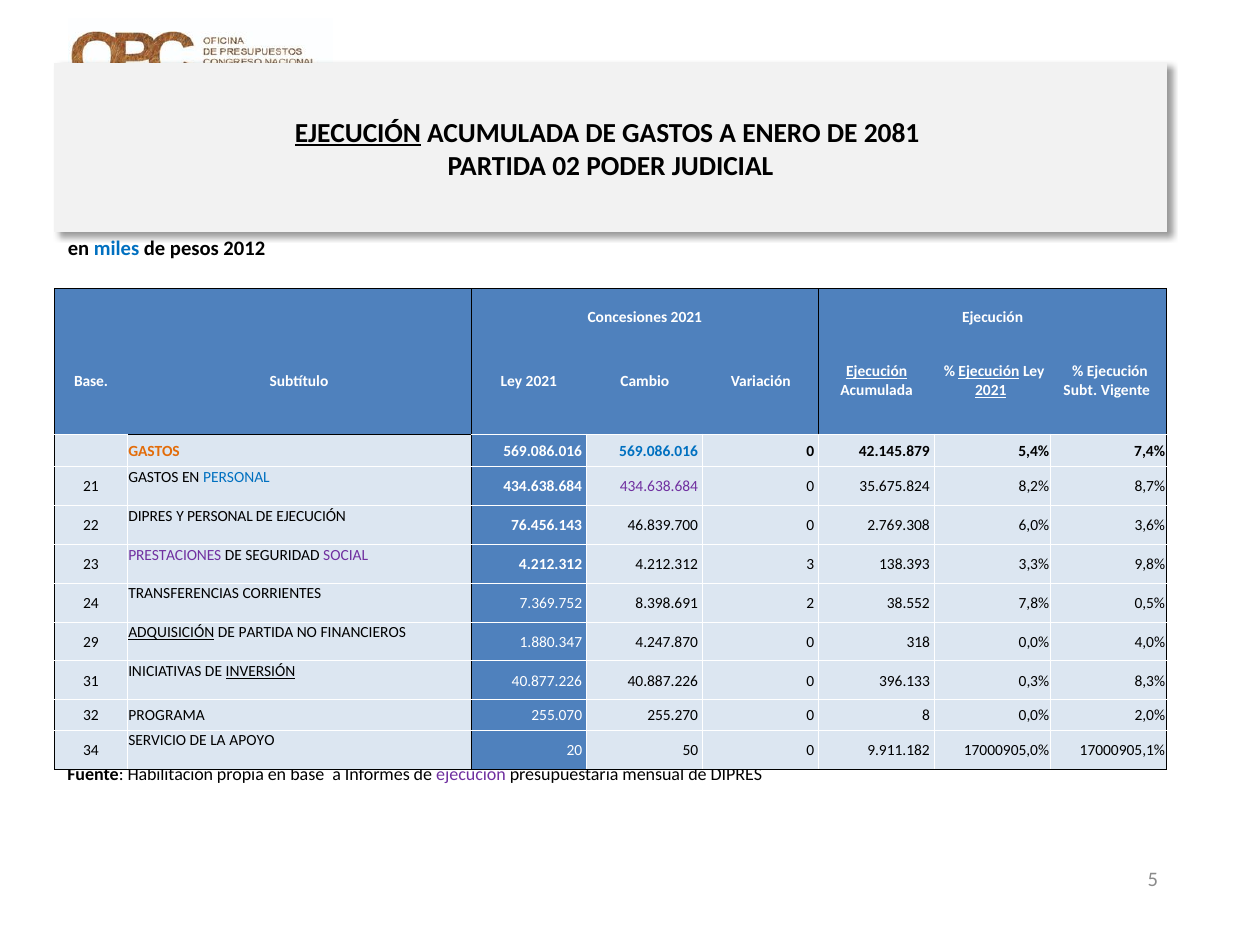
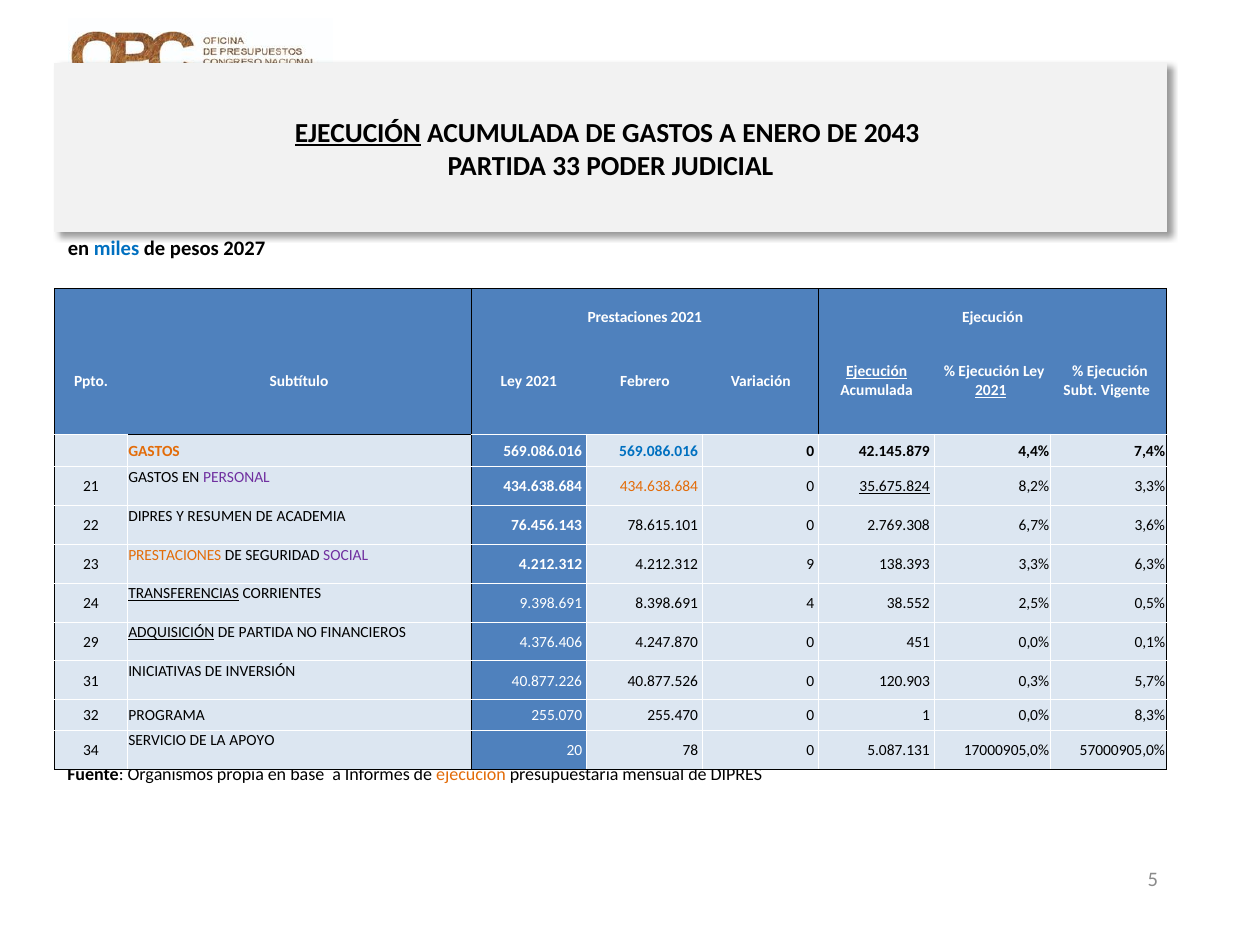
2081: 2081 -> 2043
02: 02 -> 33
2012: 2012 -> 2027
Concesiones at (627, 317): Concesiones -> Prestaciones
Ejecución at (989, 372) underline: present -> none
Base at (91, 381): Base -> Ppto
Cambio: Cambio -> Febrero
5,4%: 5,4% -> 4,4%
PERSONAL at (236, 477) colour: blue -> purple
434.638.684 at (659, 487) colour: purple -> orange
35.675.824 underline: none -> present
8,2% 8,7%: 8,7% -> 3,3%
Y PERSONAL: PERSONAL -> RESUMEN
EJECUCIÓN at (311, 516): EJECUCIÓN -> ACADEMIA
46.839.700: 46.839.700 -> 78.615.101
6,0%: 6,0% -> 6,7%
PRESTACIONES at (175, 555) colour: purple -> orange
3: 3 -> 9
9,8%: 9,8% -> 6,3%
TRANSFERENCIAS underline: none -> present
7.369.752: 7.369.752 -> 9.398.691
2: 2 -> 4
7,8%: 7,8% -> 2,5%
1.880.347: 1.880.347 -> 4.376.406
318: 318 -> 451
4,0%: 4,0% -> 0,1%
INVERSIÓN underline: present -> none
40.887.226: 40.887.226 -> 40.877.526
396.133: 396.133 -> 120.903
8,3%: 8,3% -> 5,7%
255.270: 255.270 -> 255.470
8: 8 -> 1
2,0%: 2,0% -> 8,3%
50: 50 -> 78
9.911.182: 9.911.182 -> 5.087.131
17000905,1%: 17000905,1% -> 57000905,0%
Habilitación: Habilitación -> Organismos
ejecución at (471, 775) colour: purple -> orange
